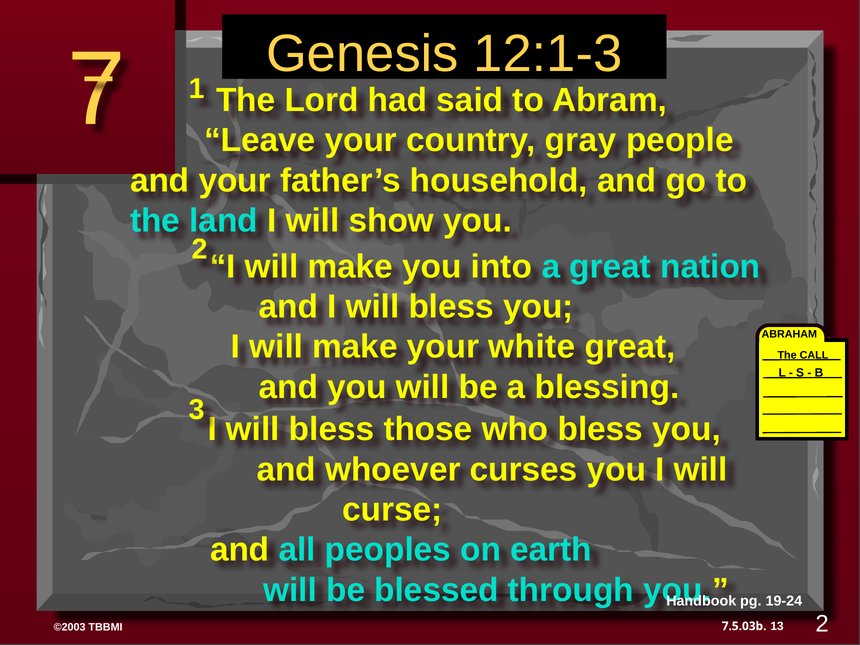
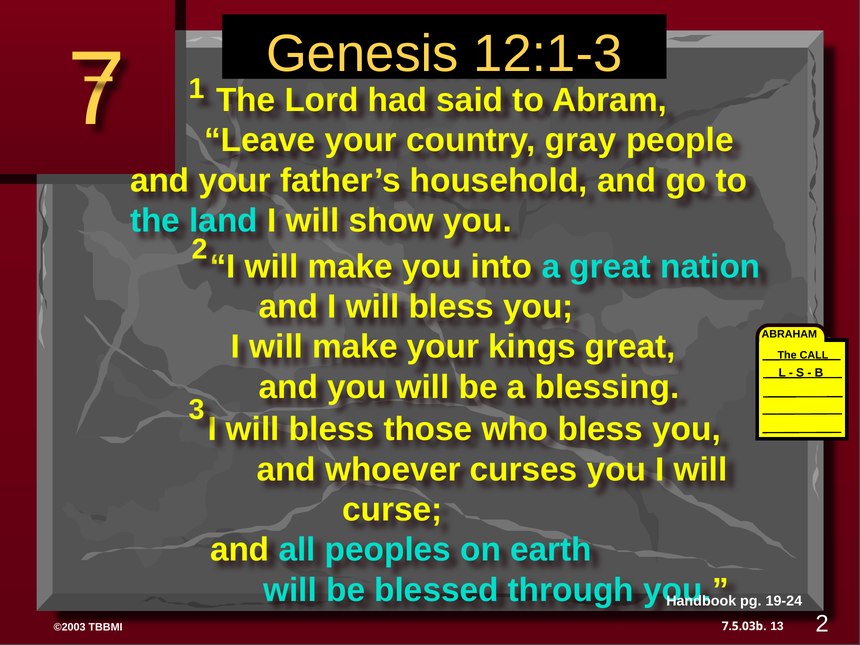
white: white -> kings
